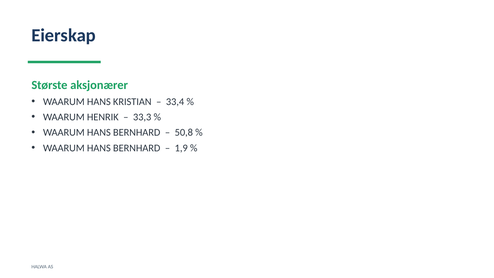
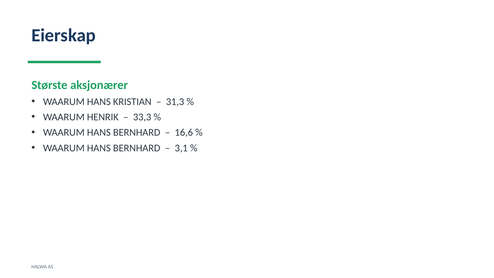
33,4: 33,4 -> 31,3
50,8: 50,8 -> 16,6
1,9: 1,9 -> 3,1
